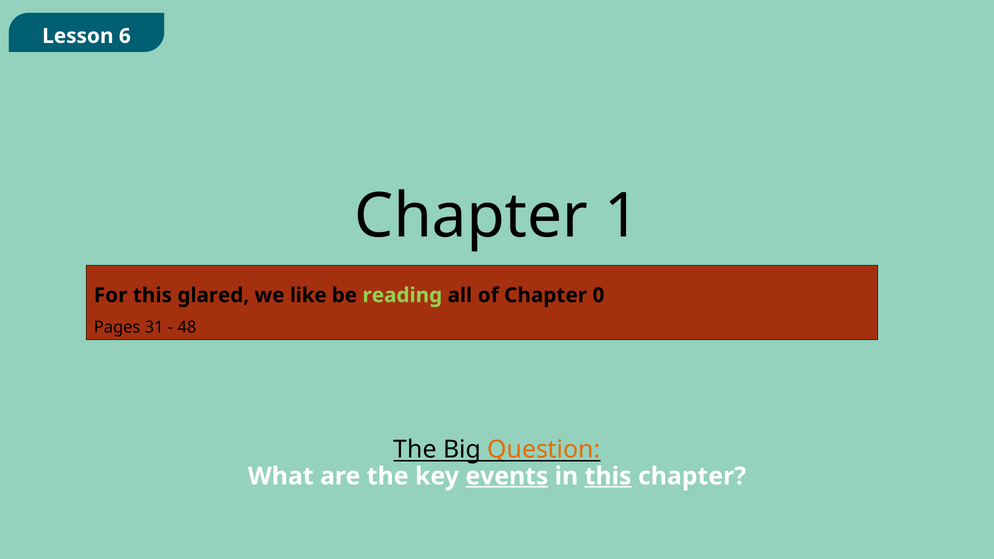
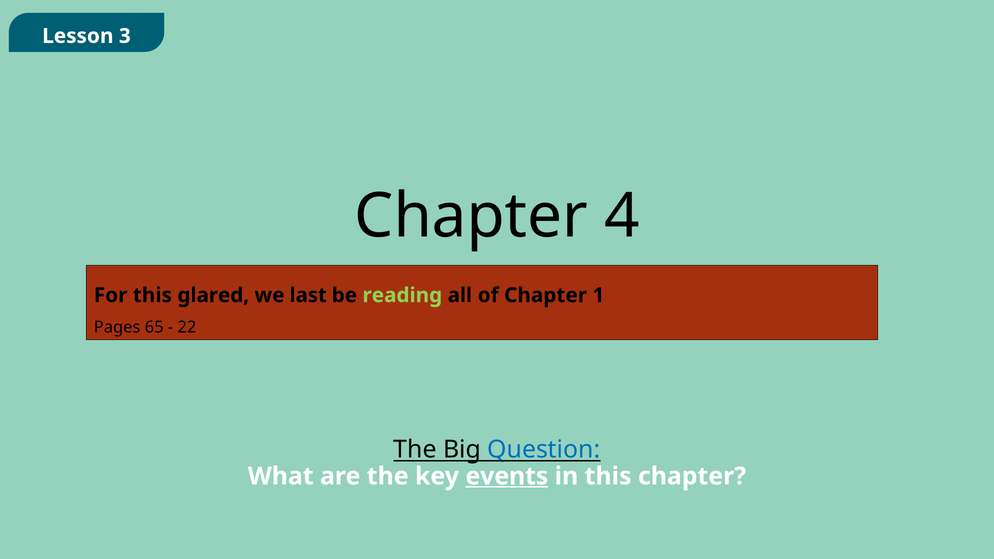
6: 6 -> 3
1: 1 -> 4
like: like -> last
0: 0 -> 1
31: 31 -> 65
48: 48 -> 22
Question colour: orange -> blue
this at (608, 476) underline: present -> none
